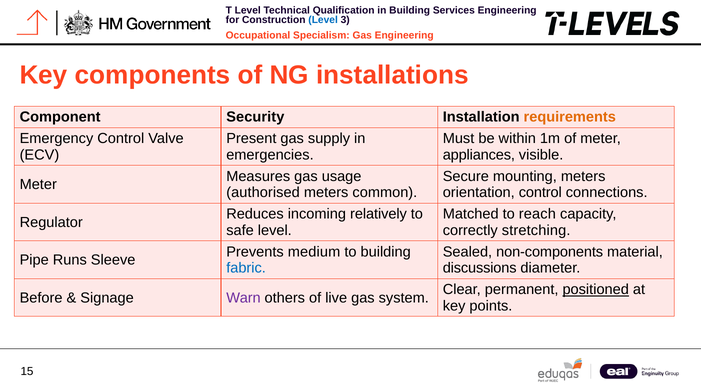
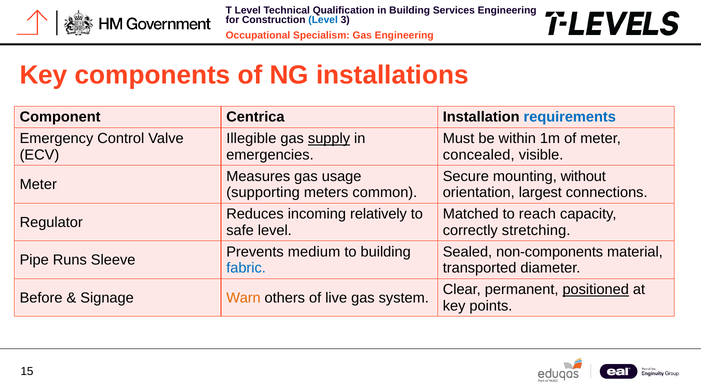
Security: Security -> Centrica
requirements colour: orange -> blue
Present: Present -> Illegible
supply underline: none -> present
appliances: appliances -> concealed
mounting meters: meters -> without
authorised: authorised -> supporting
orientation control: control -> largest
discussions: discussions -> transported
Warn colour: purple -> orange
